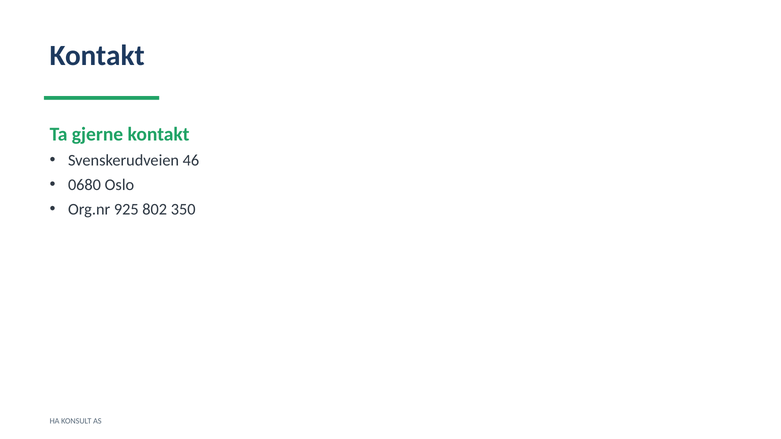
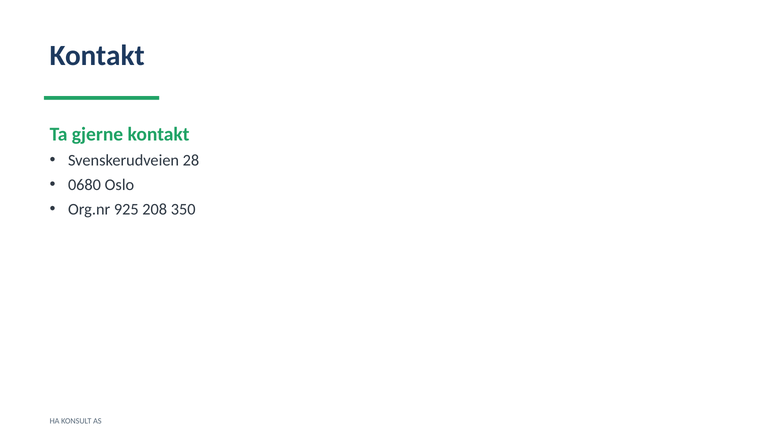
46: 46 -> 28
802: 802 -> 208
